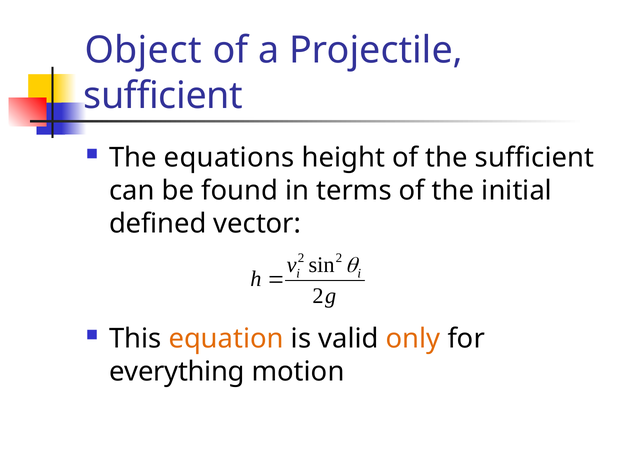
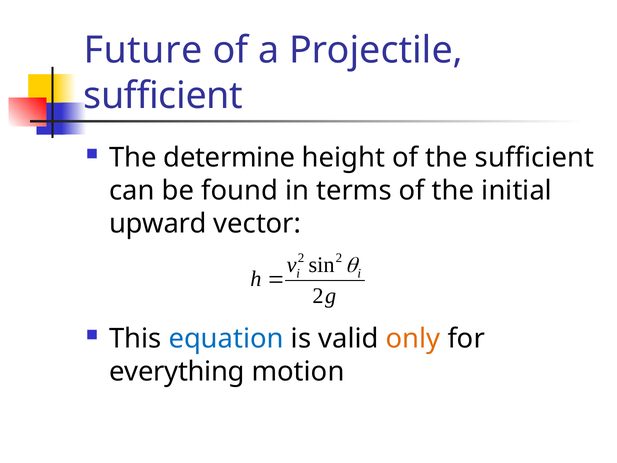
Object: Object -> Future
equations: equations -> determine
defined: defined -> upward
equation colour: orange -> blue
